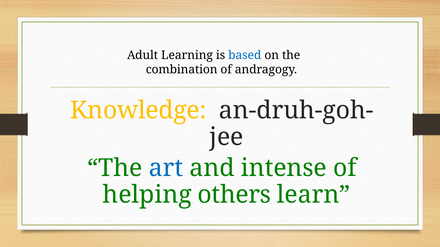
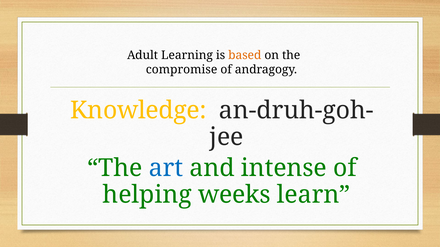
based colour: blue -> orange
combination: combination -> compromise
others: others -> weeks
